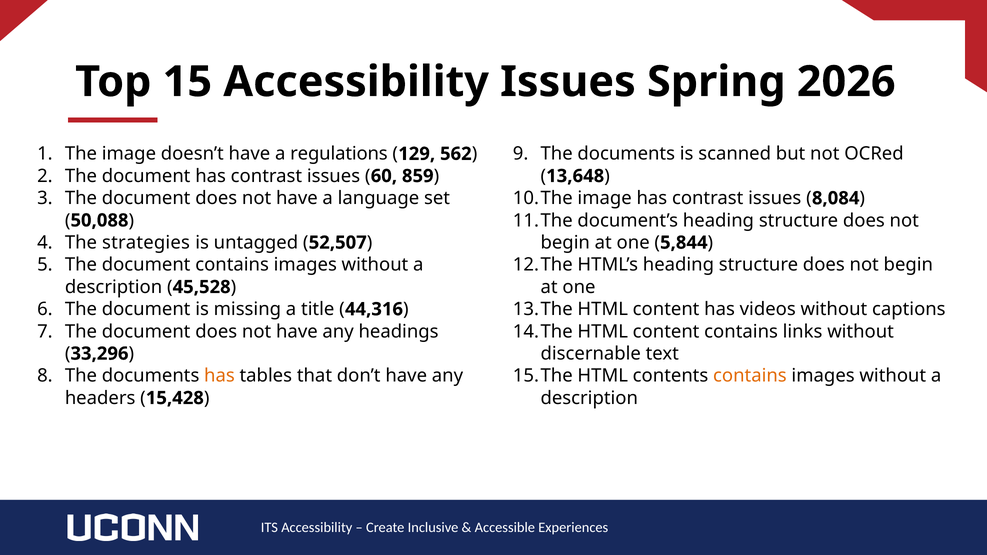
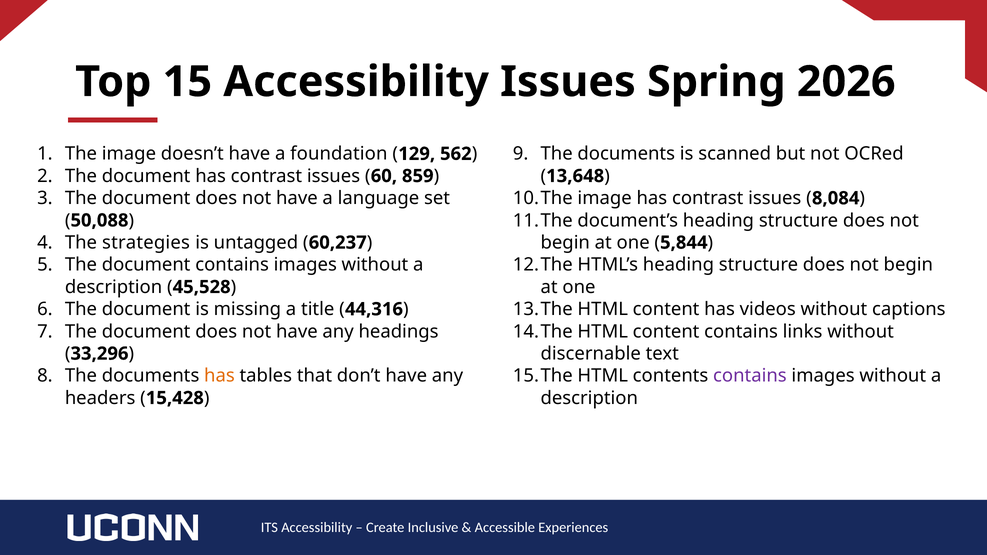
regulations: regulations -> foundation
52,507: 52,507 -> 60,237
contains at (750, 376) colour: orange -> purple
